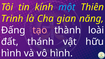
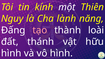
một colour: light blue -> white
Trinh: Trinh -> Nguy
gian: gian -> lành
